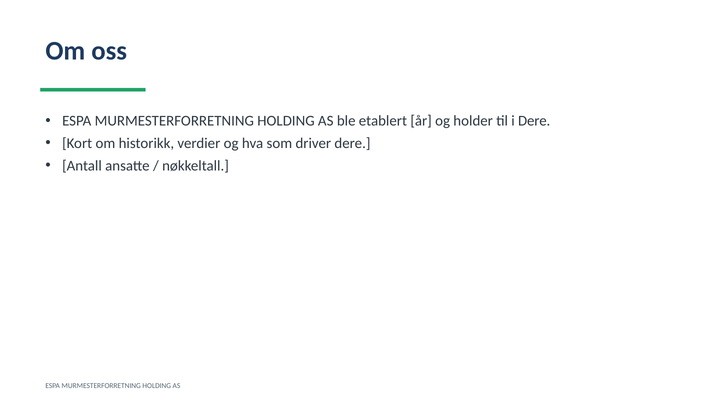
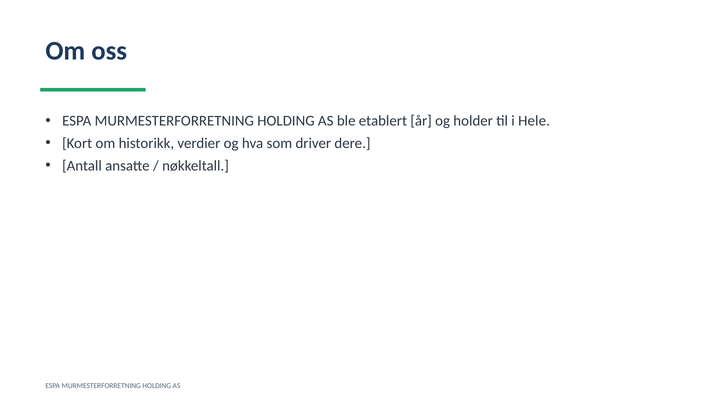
i Dere: Dere -> Hele
